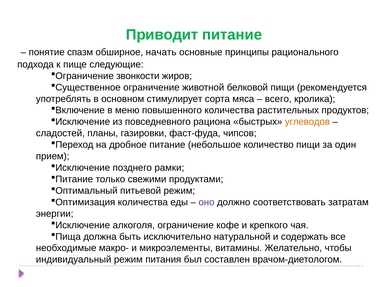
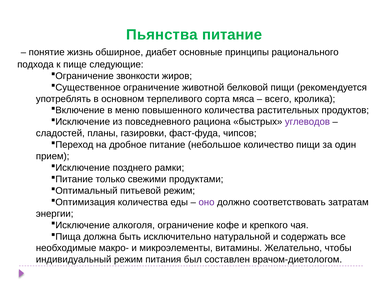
Приводит: Приводит -> Пьянства
спазм: спазм -> жизнь
начать: начать -> диабет
стимулирует: стимулирует -> терпеливого
углеводов colour: orange -> purple
